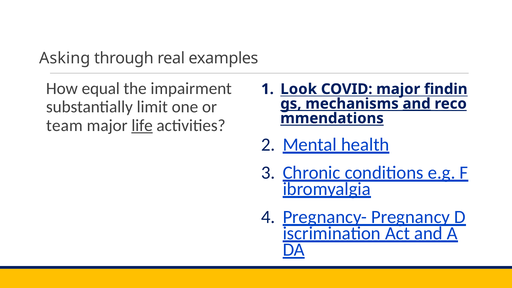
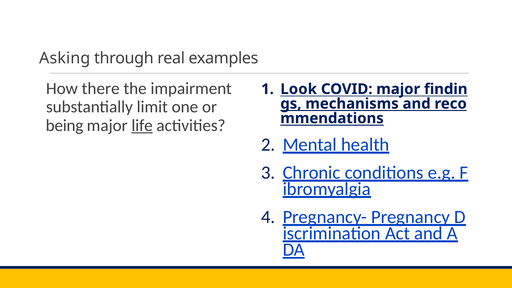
equal: equal -> there
and at (417, 104) underline: present -> none
team: team -> being
